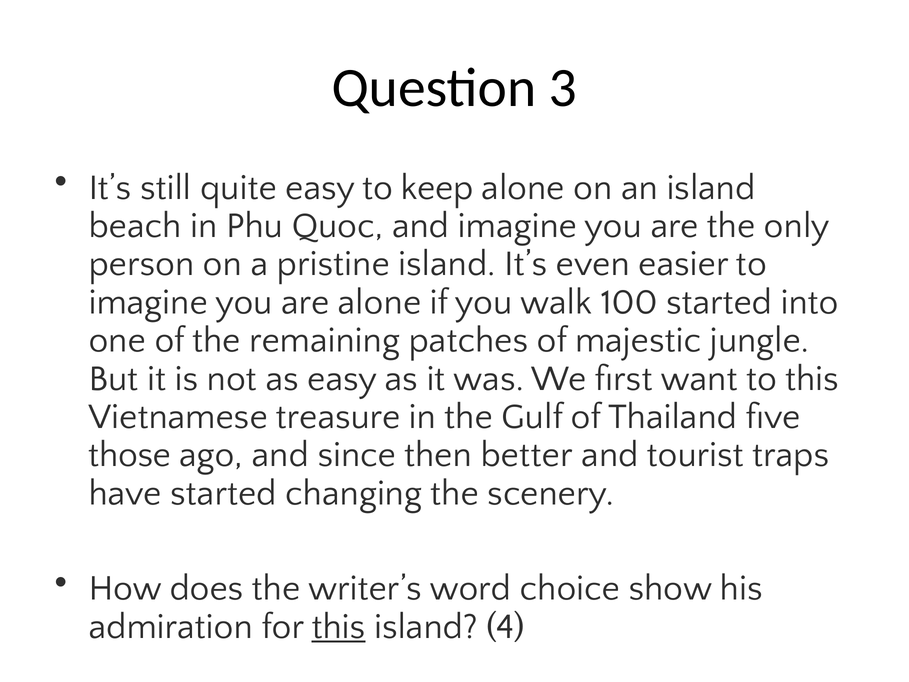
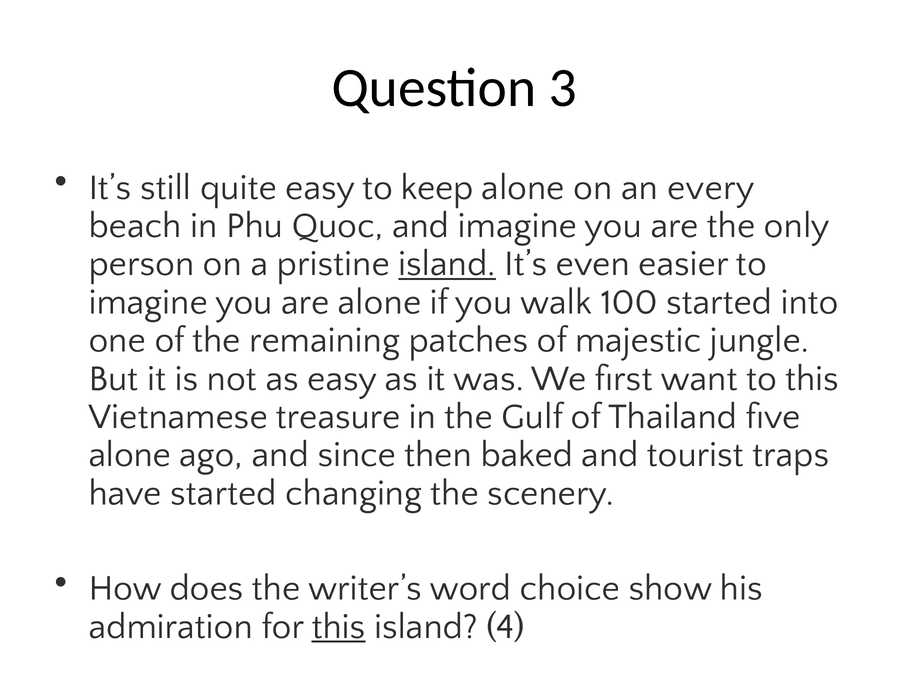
an island: island -> every
island at (447, 264) underline: none -> present
those at (130, 455): those -> alone
better: better -> baked
